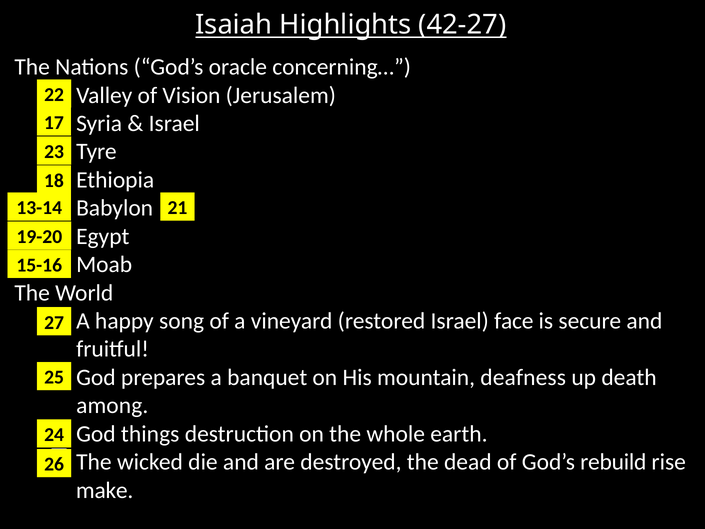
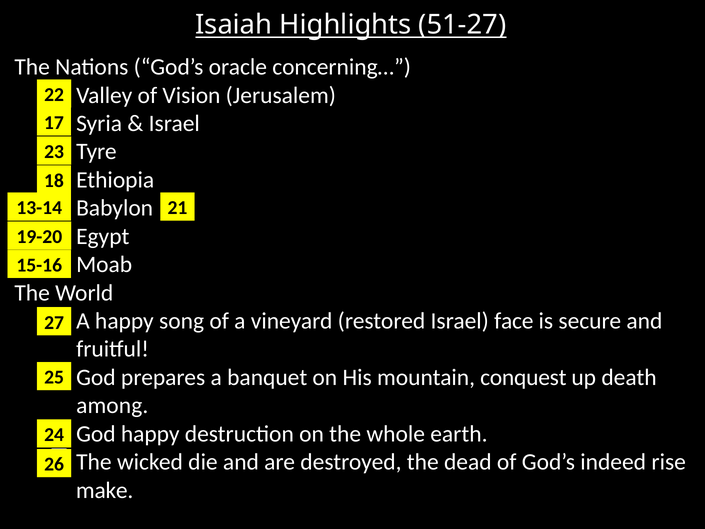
42-27: 42-27 -> 51-27
deafness: deafness -> conquest
God things: things -> happy
rebuild: rebuild -> indeed
